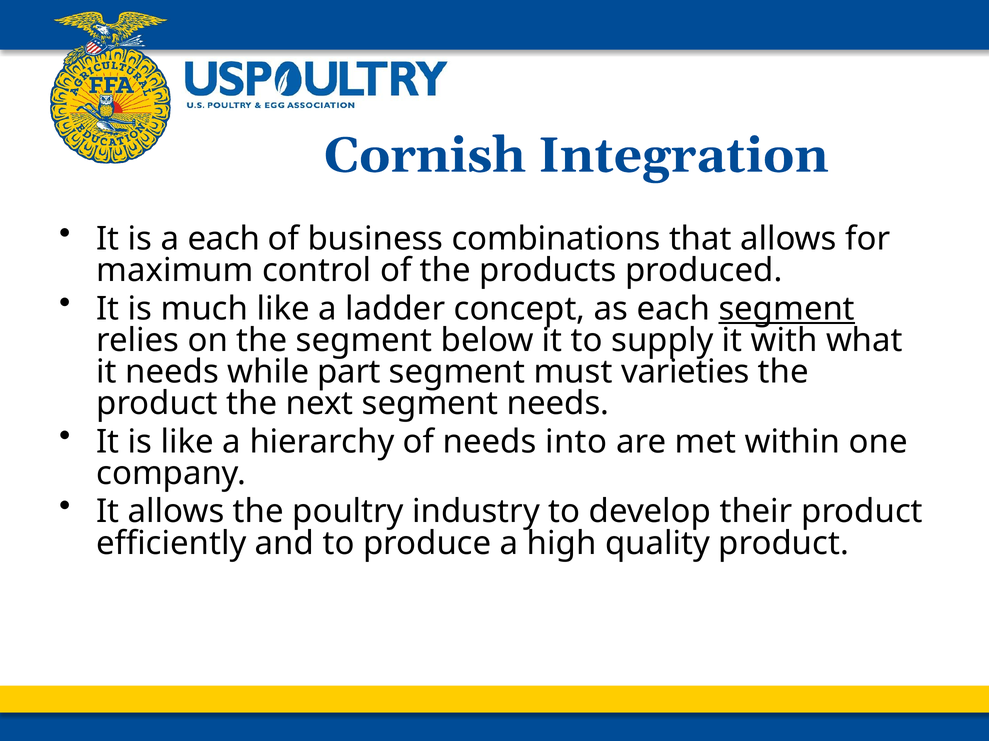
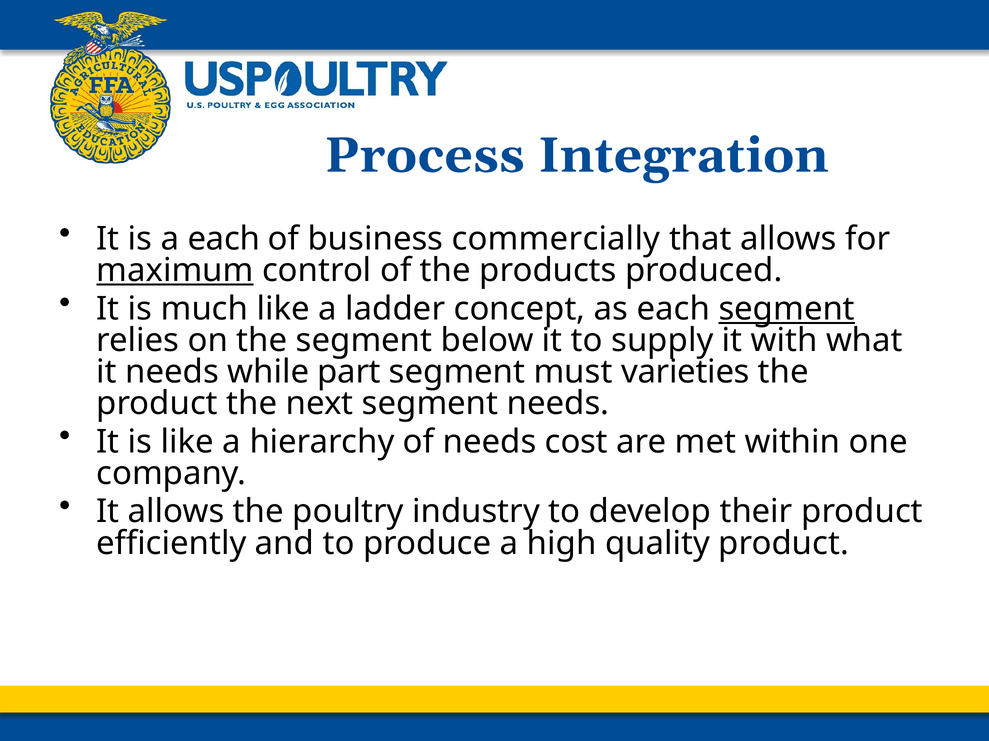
Cornish: Cornish -> Process
combinations: combinations -> commercially
maximum underline: none -> present
into: into -> cost
